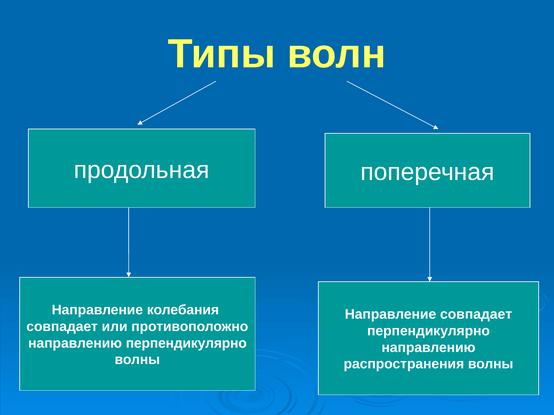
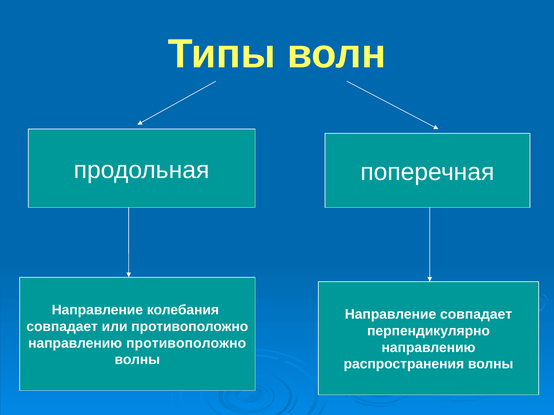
направлению перпендикулярно: перпендикулярно -> противоположно
